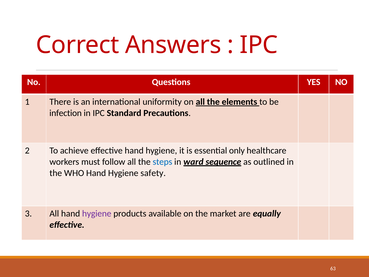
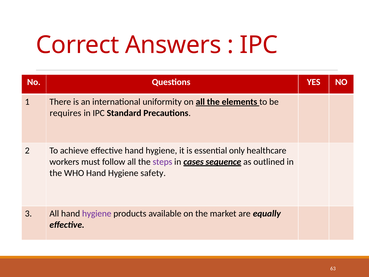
infection: infection -> requires
steps colour: blue -> purple
ward: ward -> cases
